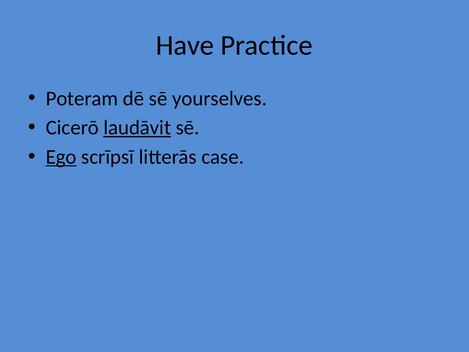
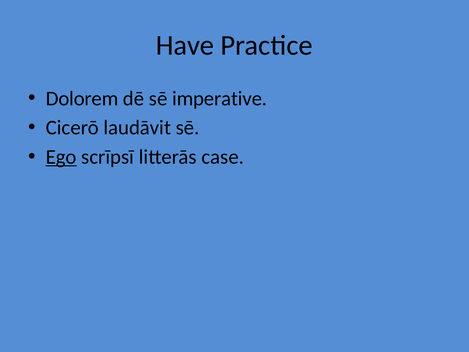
Poteram: Poteram -> Dolorem
yourselves: yourselves -> imperative
laudāvit underline: present -> none
